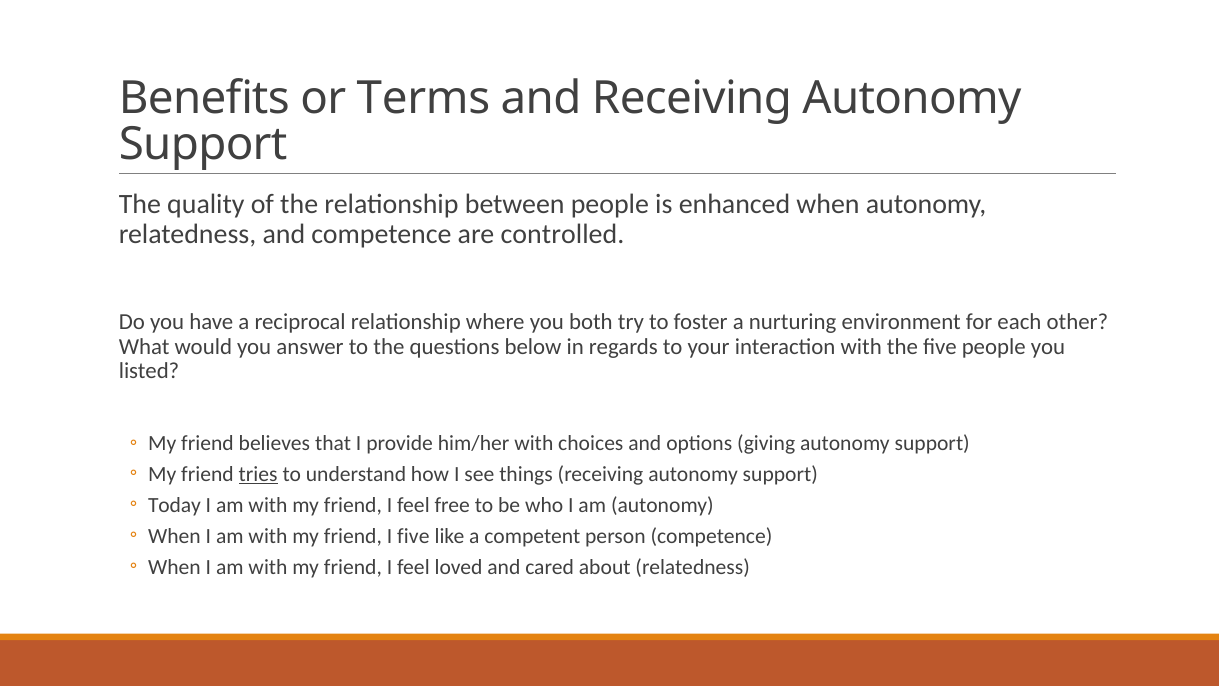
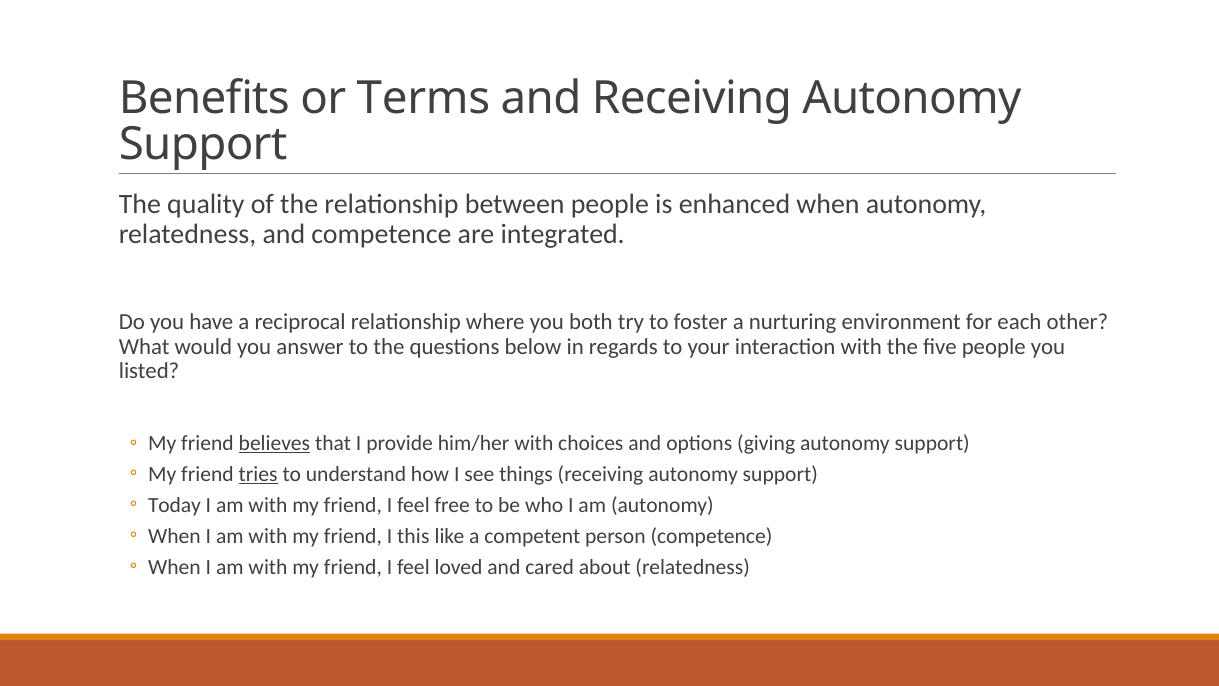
controlled: controlled -> integrated
believes underline: none -> present
I five: five -> this
